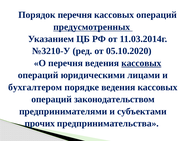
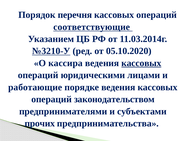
предусмотренных: предусмотренных -> соответствующие
№3210-У underline: none -> present
О перечня: перечня -> кассира
бухгалтером: бухгалтером -> работающие
